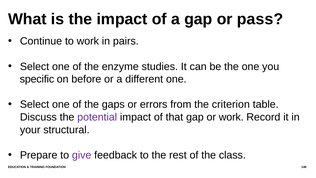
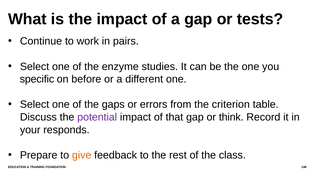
pass: pass -> tests
or work: work -> think
structural: structural -> responds
give colour: purple -> orange
